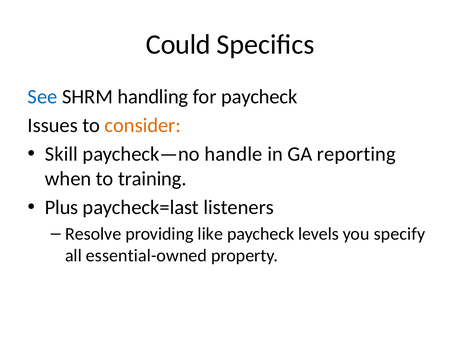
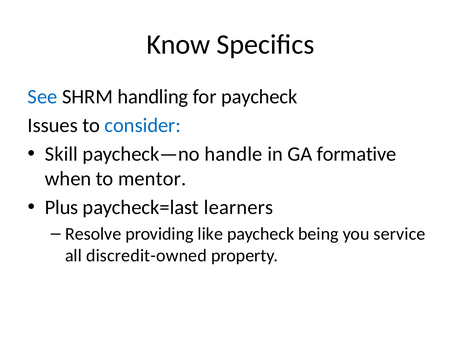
Could: Could -> Know
consider colour: orange -> blue
reporting: reporting -> formative
training: training -> mentor
listeners: listeners -> learners
levels: levels -> being
specify: specify -> service
essential-owned: essential-owned -> discredit-owned
